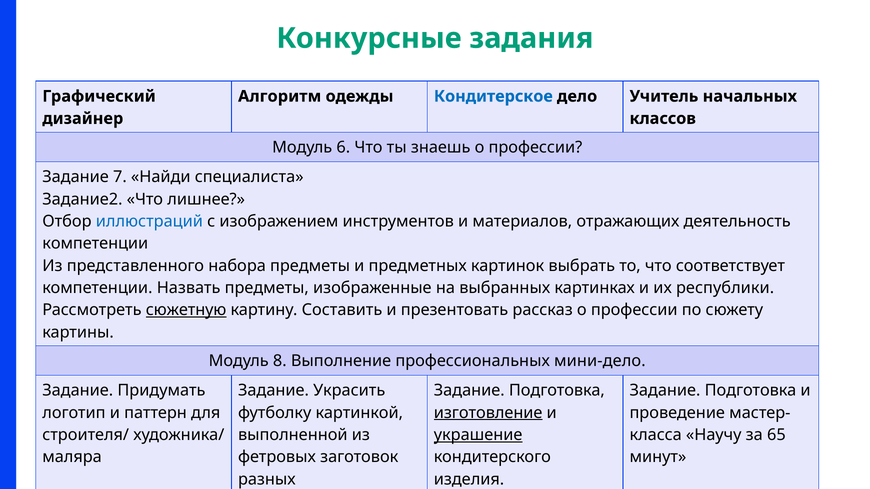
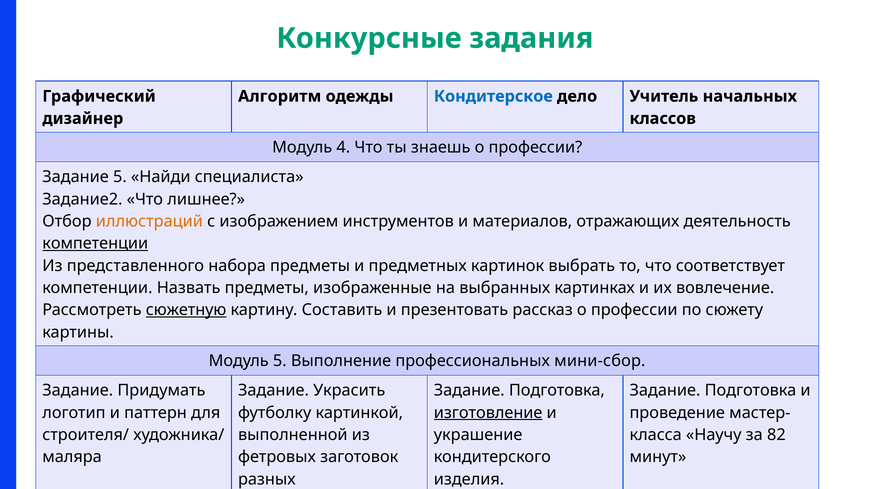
6: 6 -> 4
Задание 7: 7 -> 5
иллюстраций colour: blue -> orange
компетенции at (95, 244) underline: none -> present
республики: республики -> вовлечение
Модуль 8: 8 -> 5
мини-дело: мини-дело -> мини-сбор
украшение underline: present -> none
65: 65 -> 82
